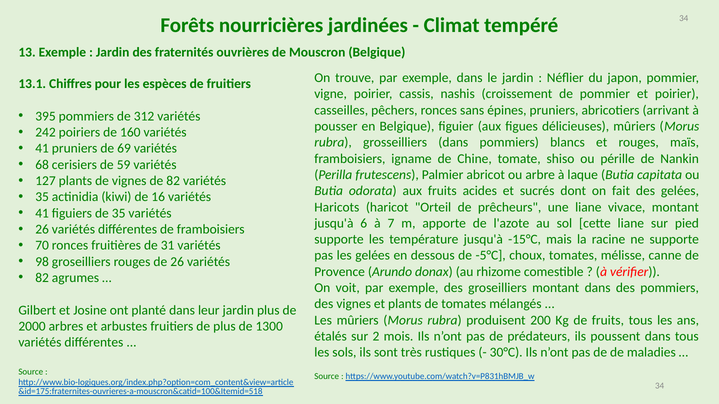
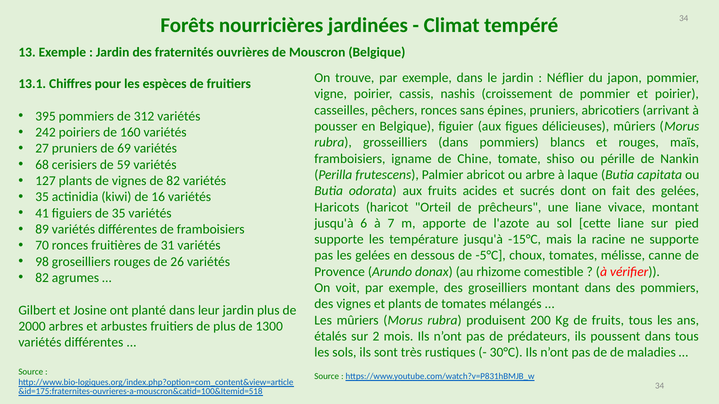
41 at (42, 149): 41 -> 27
26 at (42, 230): 26 -> 89
